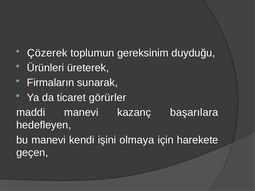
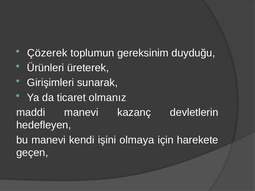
Firmaların: Firmaların -> Girişimleri
görürler: görürler -> olmanız
başarılara: başarılara -> devletlerin
